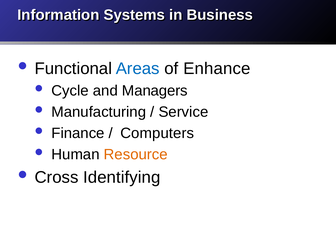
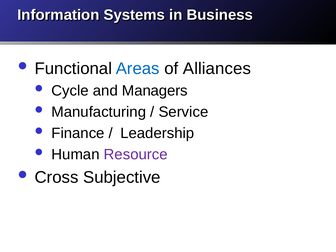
Enhance: Enhance -> Alliances
Computers: Computers -> Leadership
Resource colour: orange -> purple
Identifying: Identifying -> Subjective
